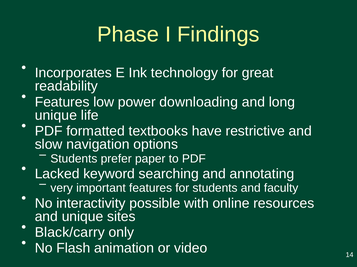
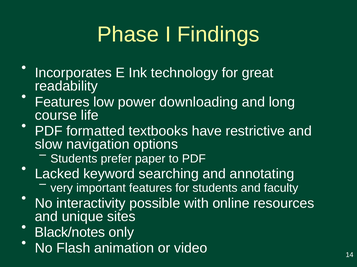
unique at (56, 116): unique -> course
Black/carry: Black/carry -> Black/notes
